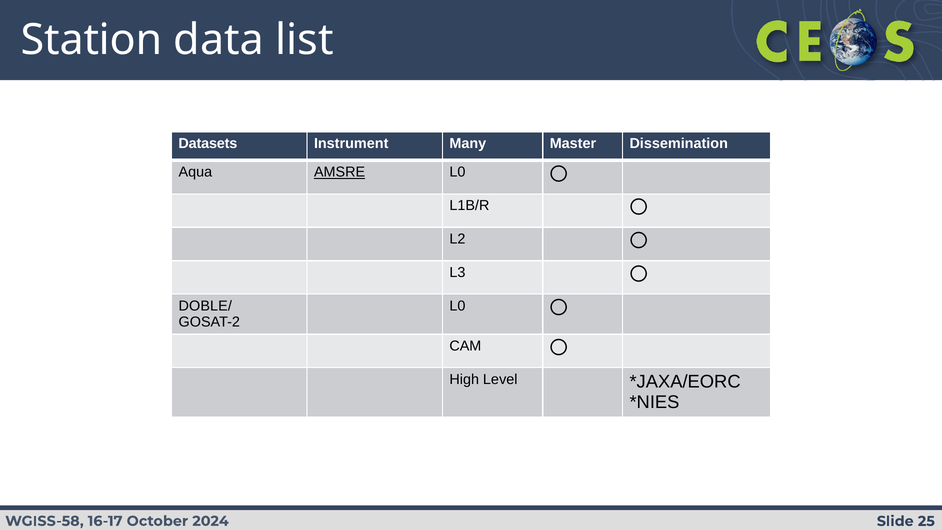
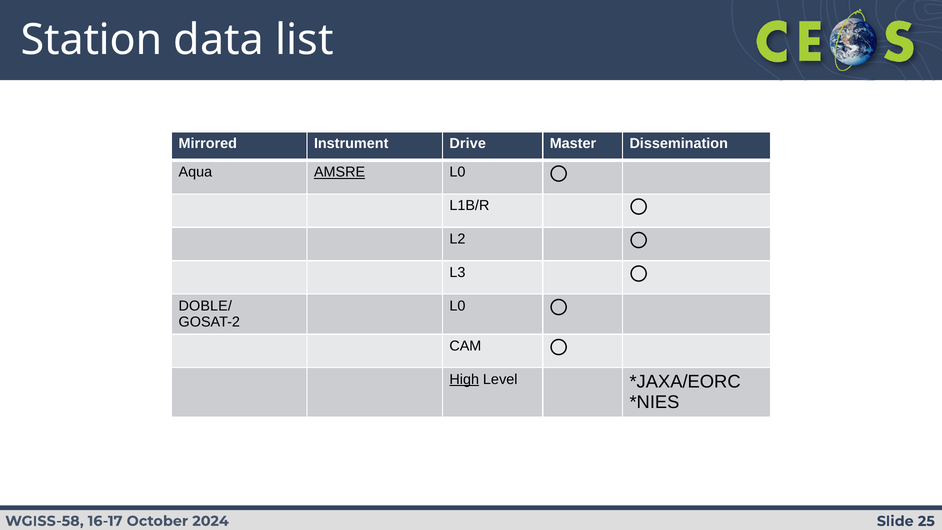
Datasets: Datasets -> Mirrored
Many: Many -> Drive
High underline: none -> present
